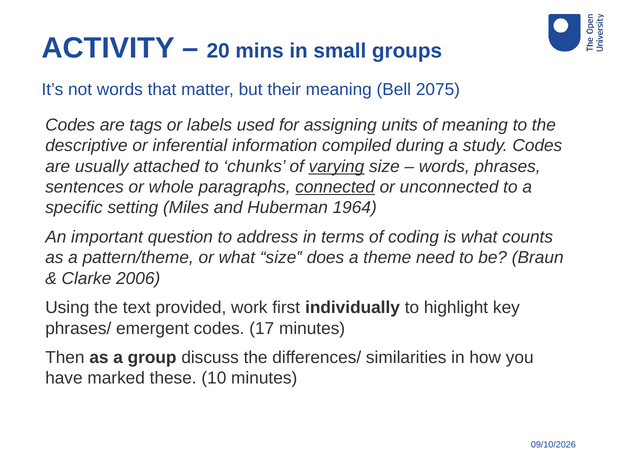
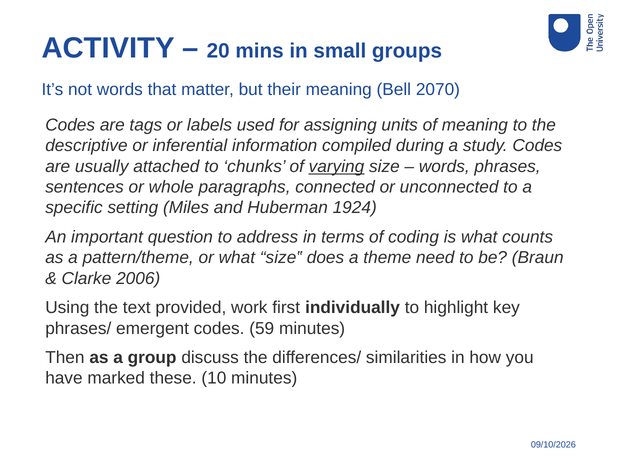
2075: 2075 -> 2070
connected underline: present -> none
1964: 1964 -> 1924
17: 17 -> 59
